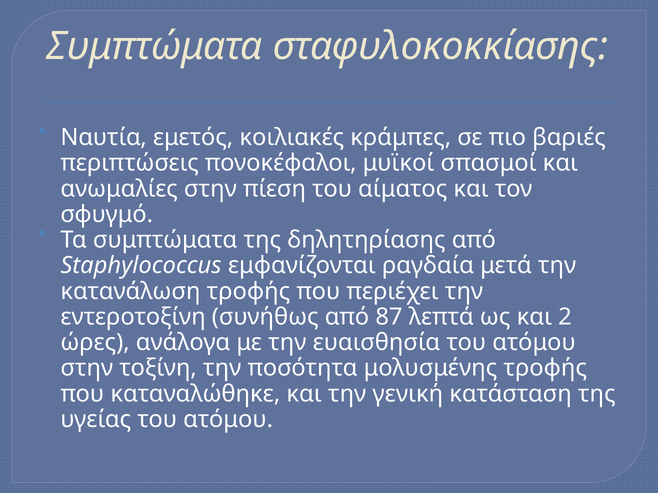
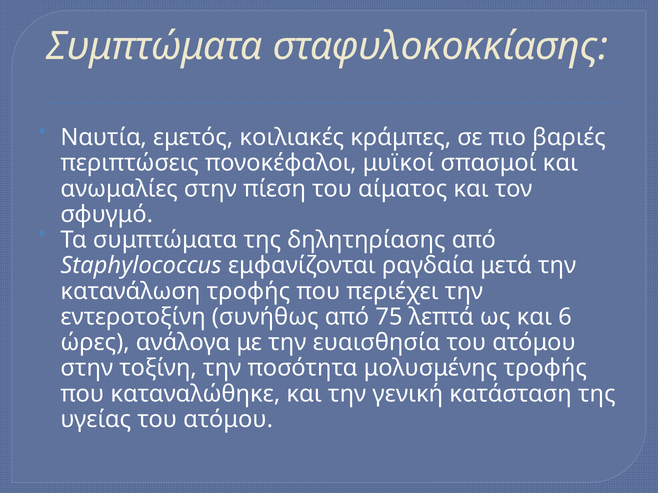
87: 87 -> 75
2: 2 -> 6
